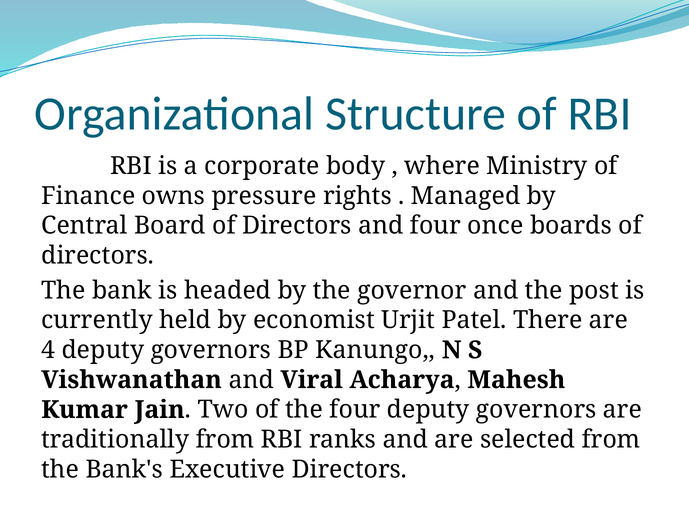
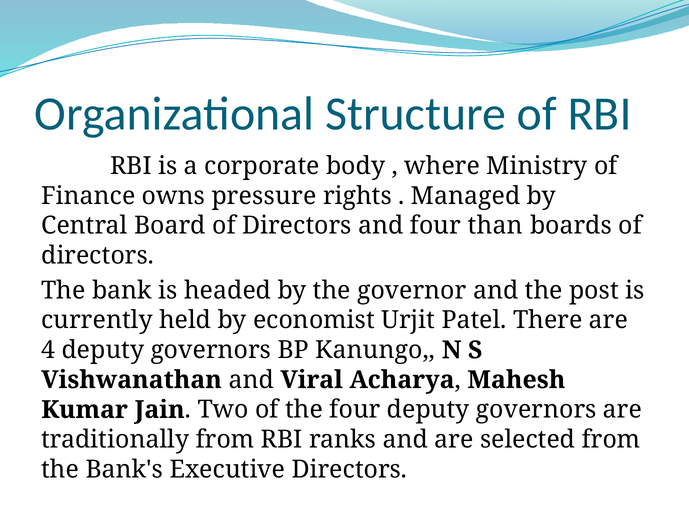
once: once -> than
